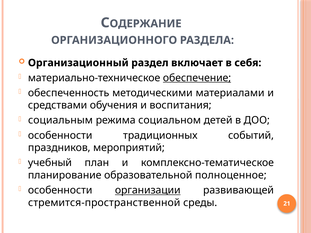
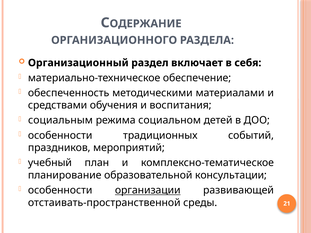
обеспечение underline: present -> none
полноценное: полноценное -> консультации
стремится-пространственной: стремится-пространственной -> отстаивать-пространственной
